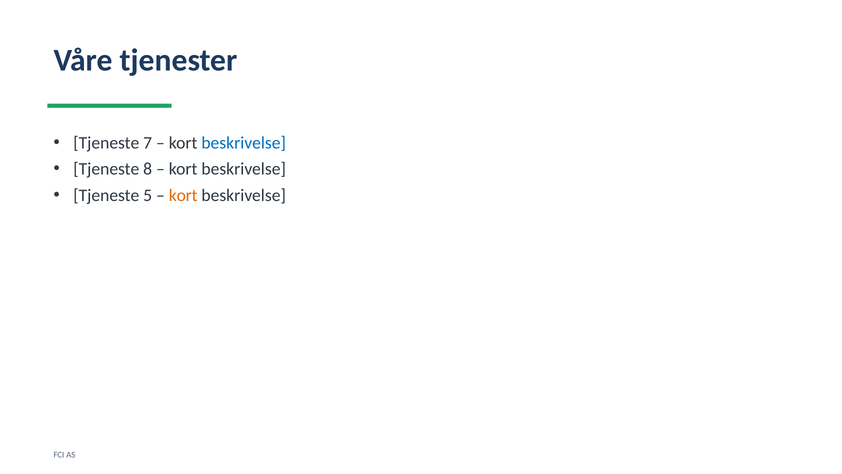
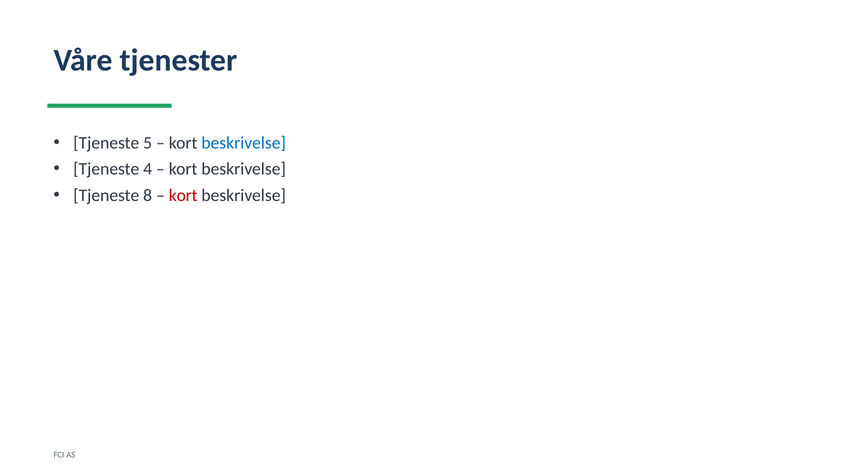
7: 7 -> 5
8: 8 -> 4
5: 5 -> 8
kort at (183, 195) colour: orange -> red
